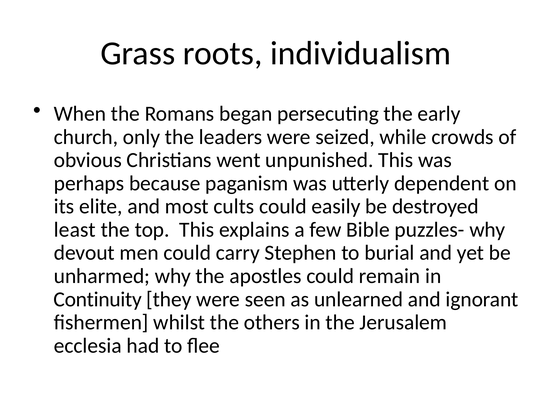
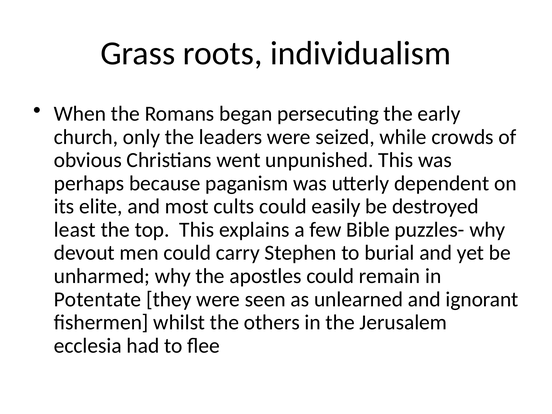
Continuity: Continuity -> Potentate
